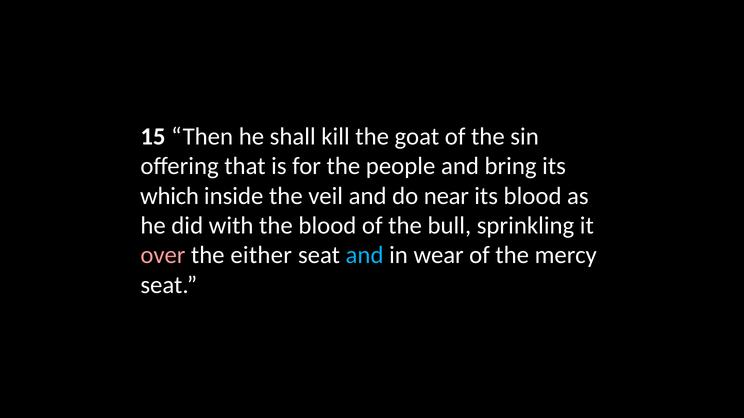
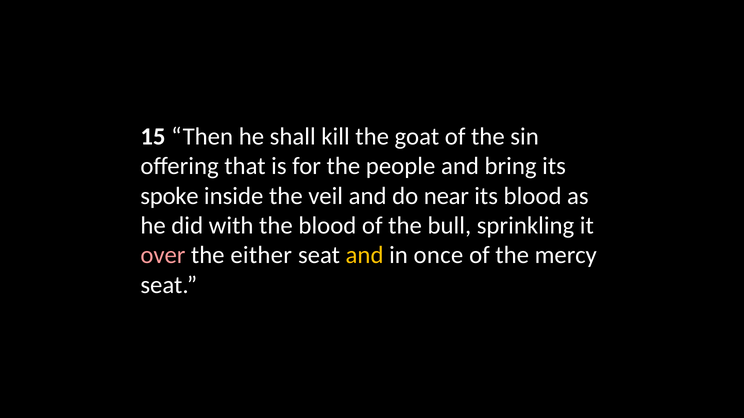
which: which -> spoke
and at (365, 256) colour: light blue -> yellow
wear: wear -> once
